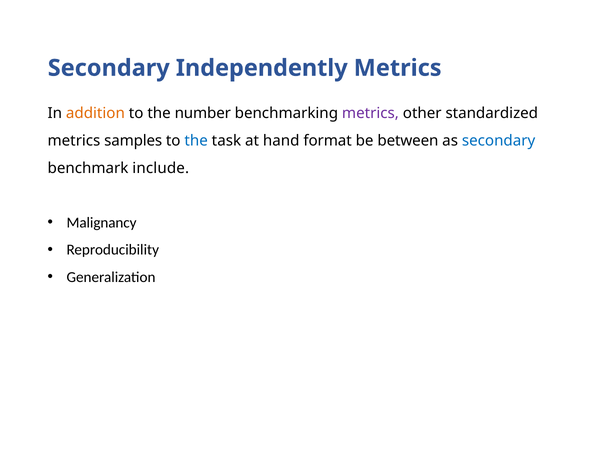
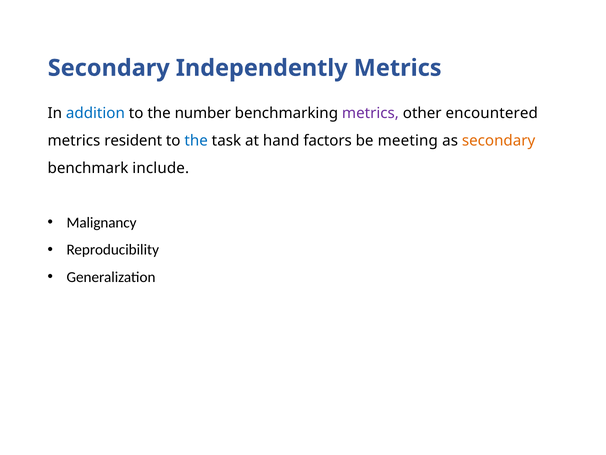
addition colour: orange -> blue
standardized: standardized -> encountered
samples: samples -> resident
format: format -> factors
between: between -> meeting
secondary at (499, 141) colour: blue -> orange
